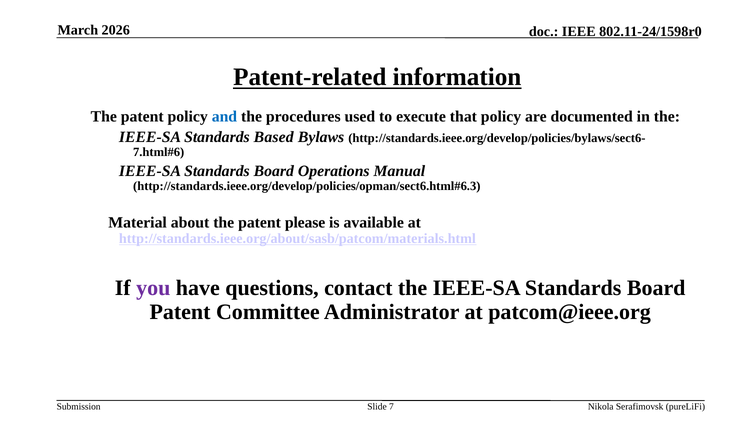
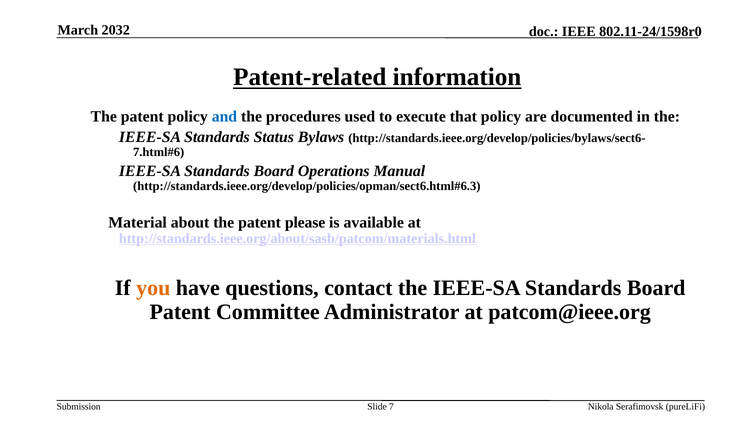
2026: 2026 -> 2032
Based: Based -> Status
you colour: purple -> orange
